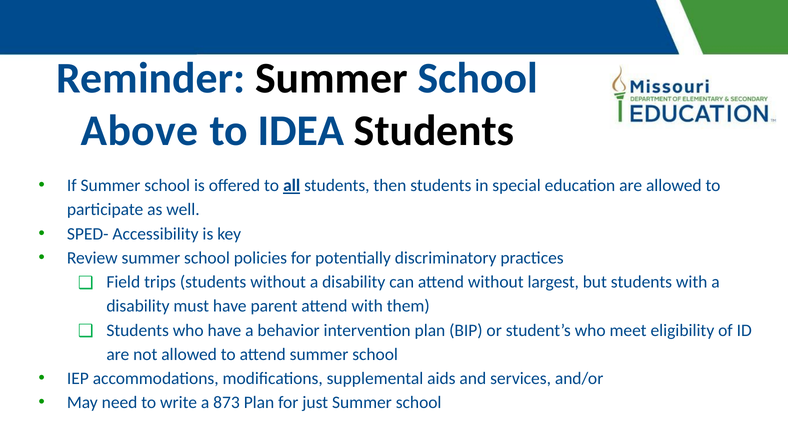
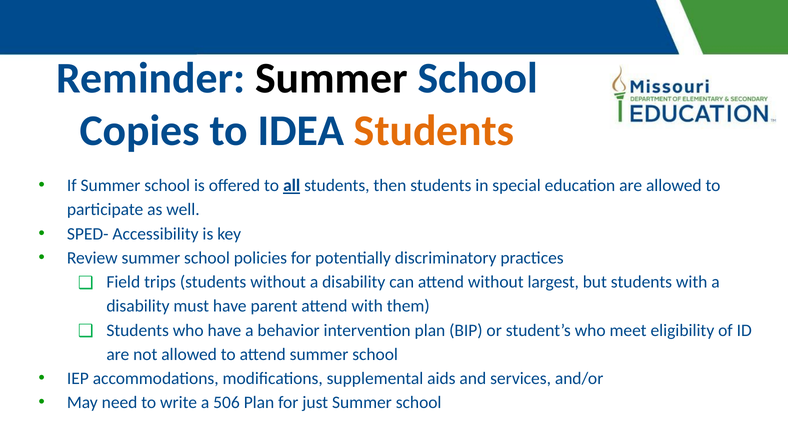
Above: Above -> Copies
Students at (434, 131) colour: black -> orange
873: 873 -> 506
